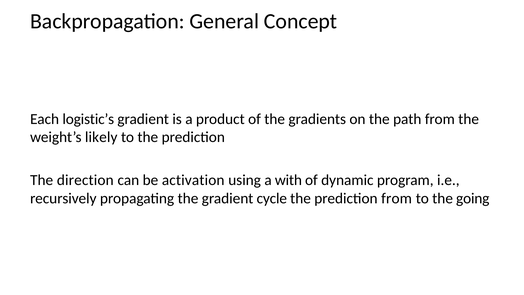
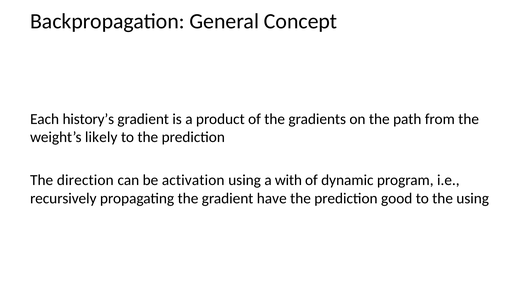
logistic’s: logistic’s -> history’s
cycle: cycle -> have
prediction from: from -> good
the going: going -> using
